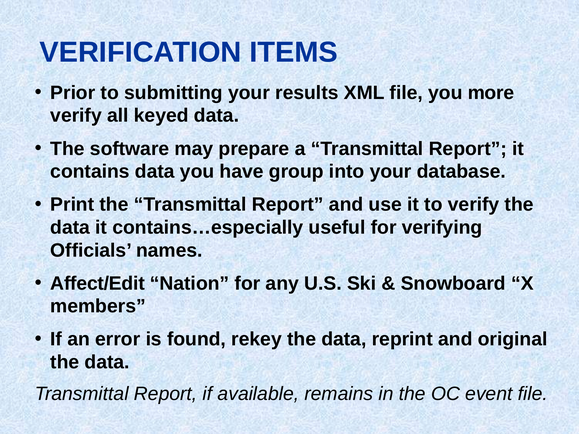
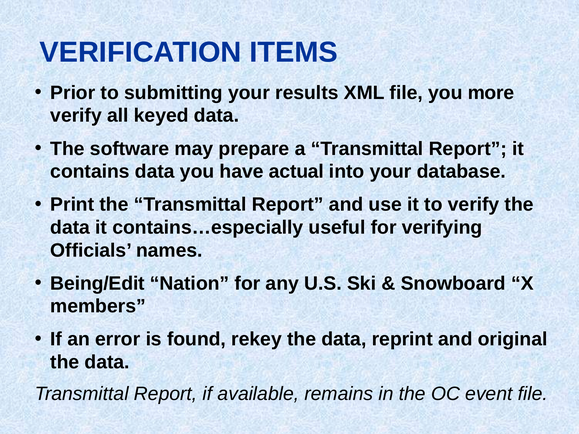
group: group -> actual
Affect/Edit: Affect/Edit -> Being/Edit
